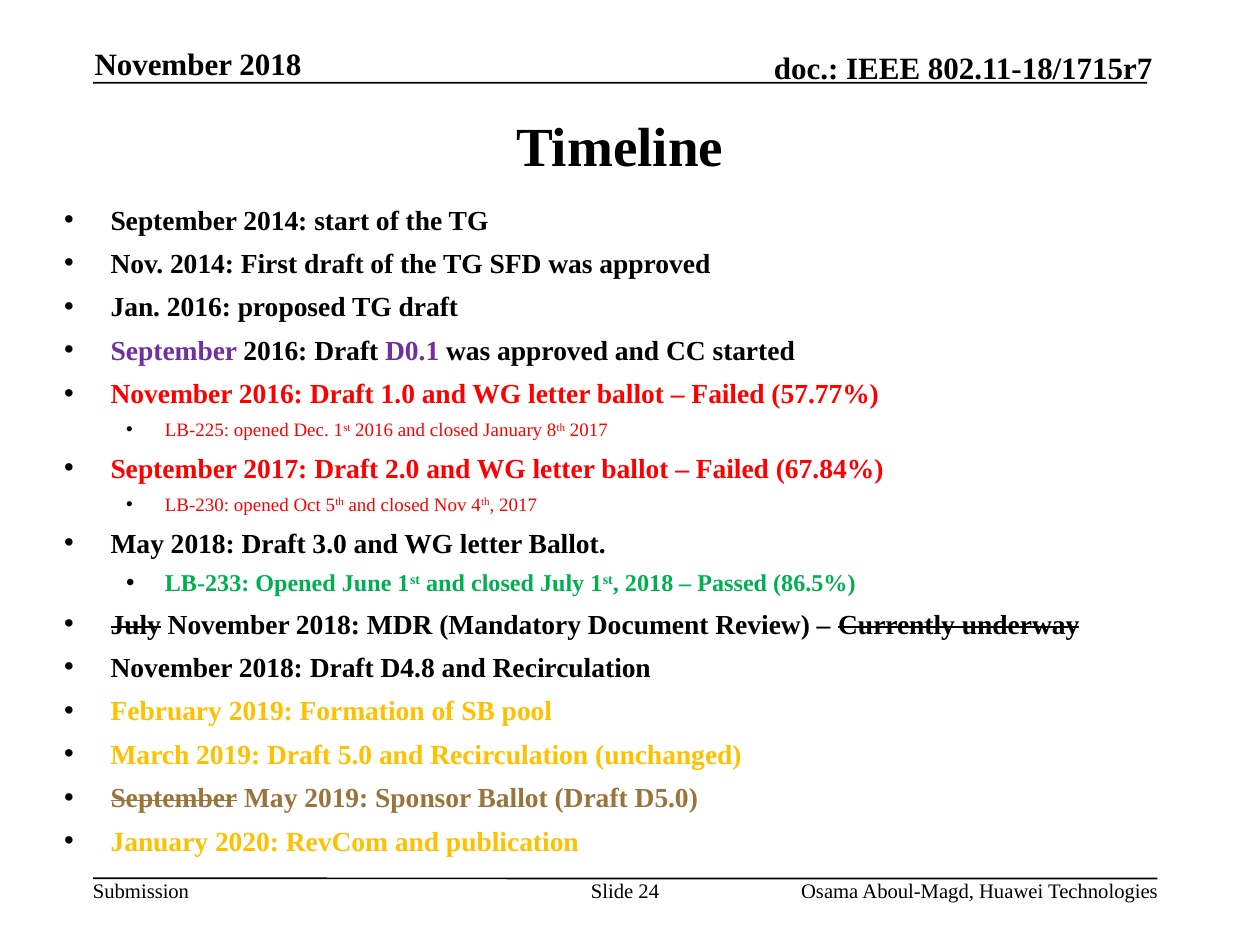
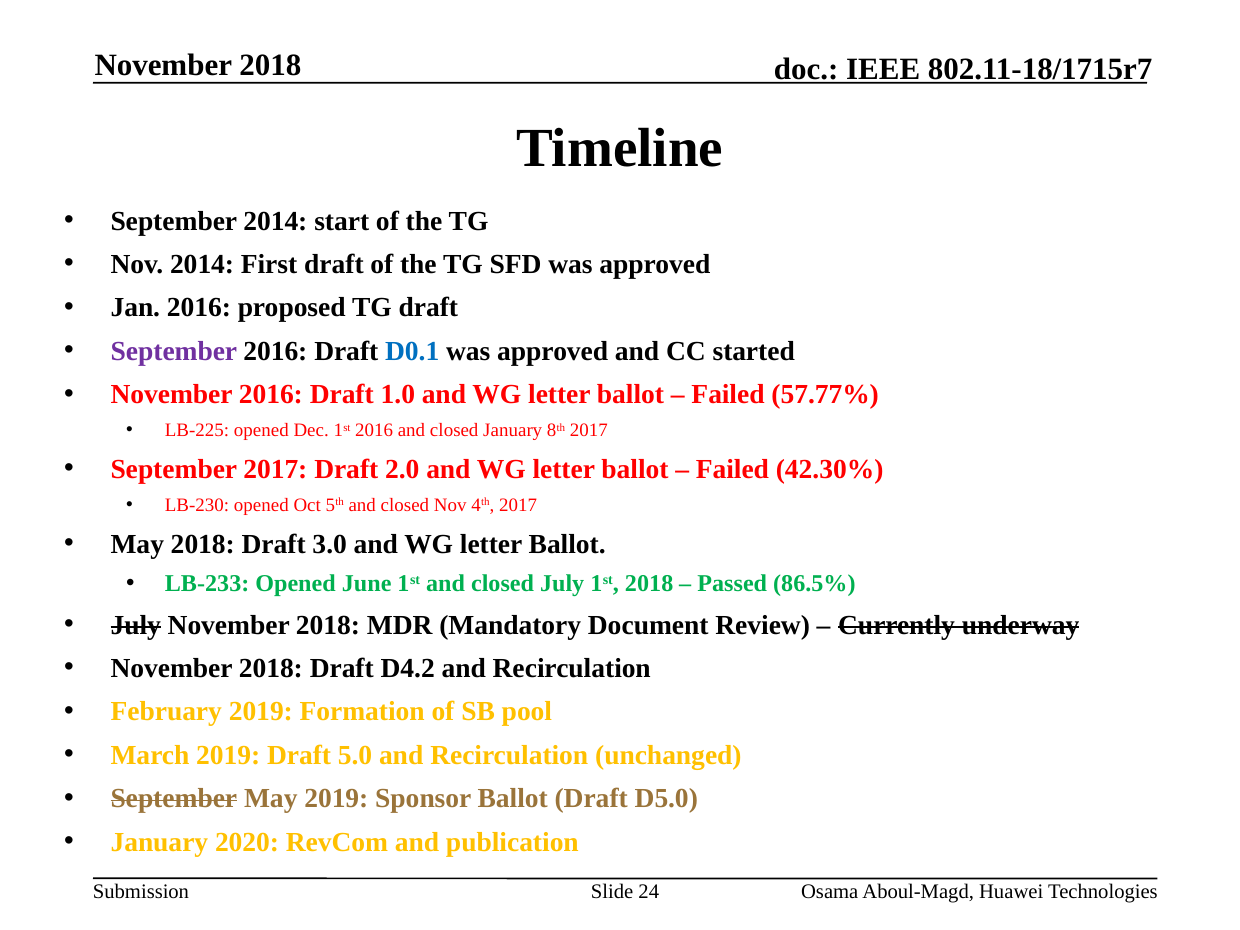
D0.1 colour: purple -> blue
67.84%: 67.84% -> 42.30%
D4.8: D4.8 -> D4.2
